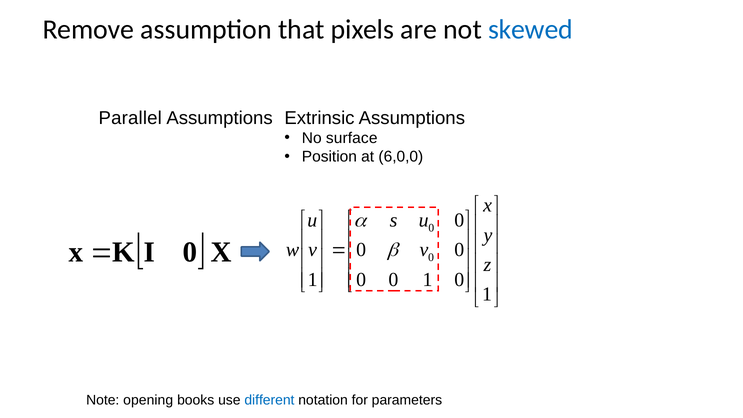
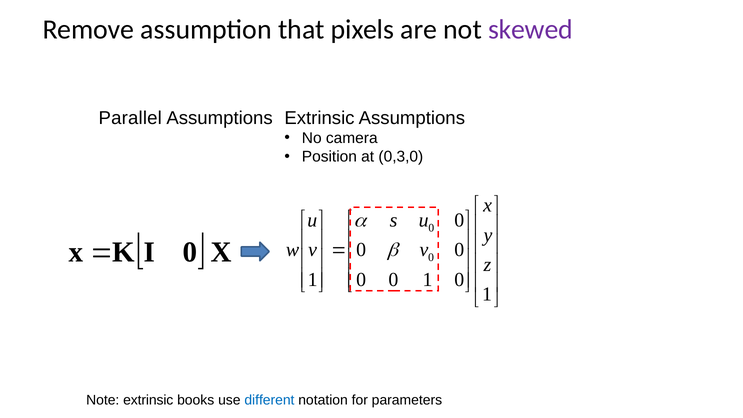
skewed colour: blue -> purple
surface: surface -> camera
6,0,0: 6,0,0 -> 0,3,0
Note opening: opening -> extrinsic
